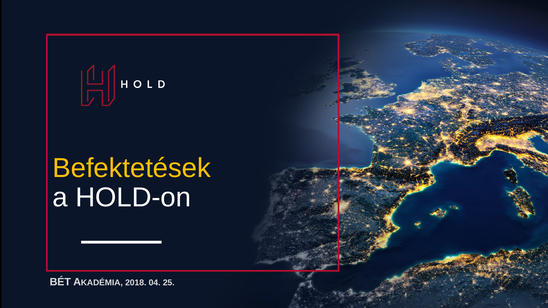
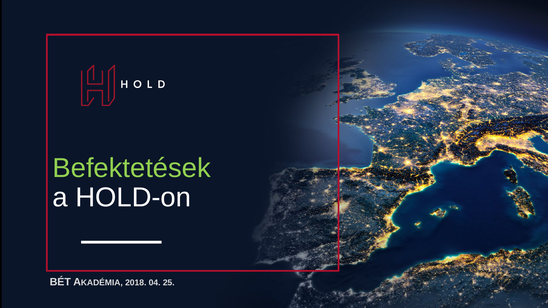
Befektetések colour: yellow -> light green
